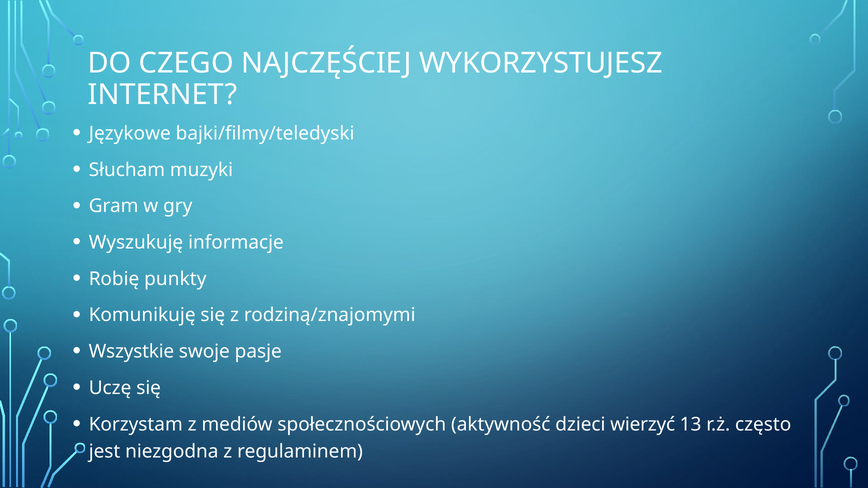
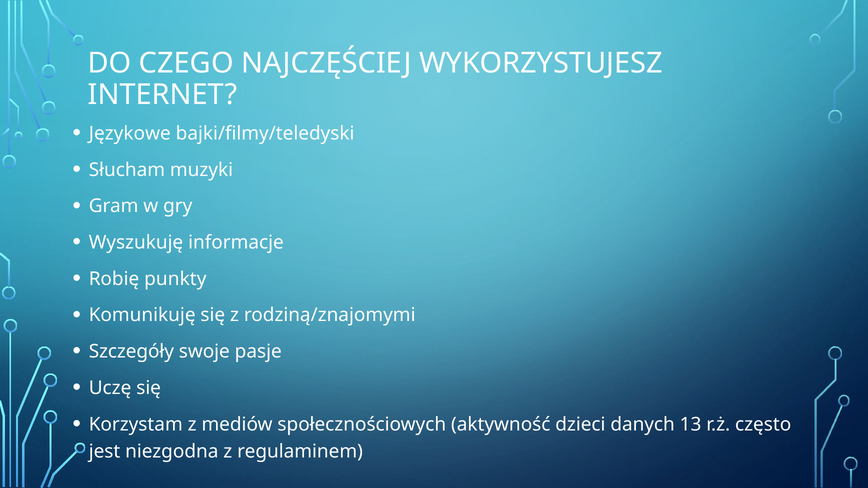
Wszystkie: Wszystkie -> Szczegóły
wierzyć: wierzyć -> danych
